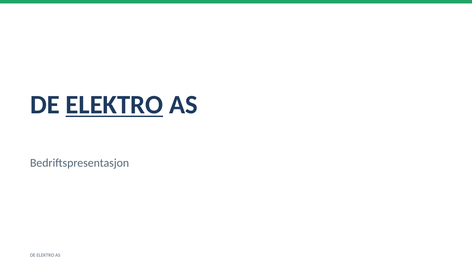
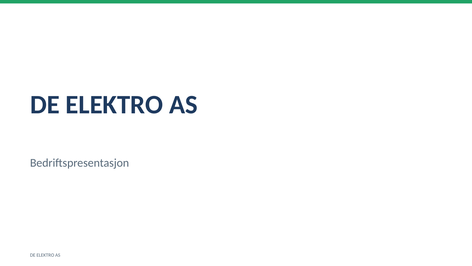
ELEKTRO at (114, 105) underline: present -> none
